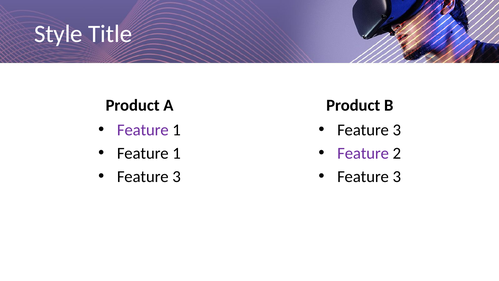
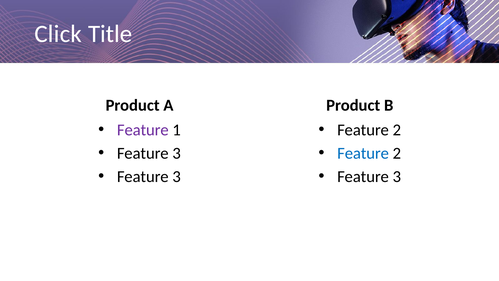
Style: Style -> Click
3 at (397, 130): 3 -> 2
1 at (177, 153): 1 -> 3
Feature at (363, 153) colour: purple -> blue
